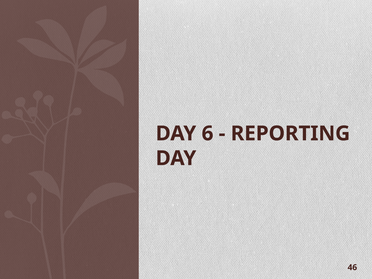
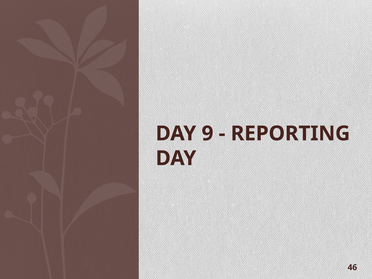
6: 6 -> 9
